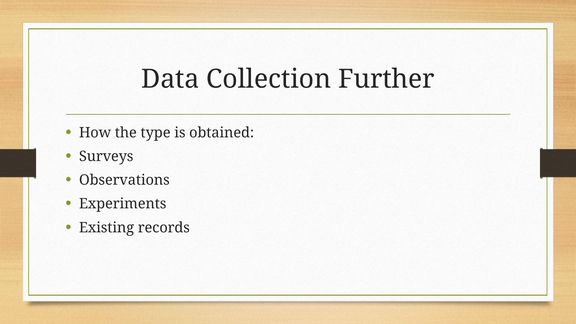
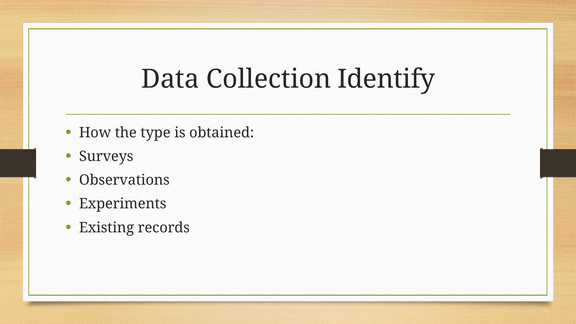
Further: Further -> Identify
